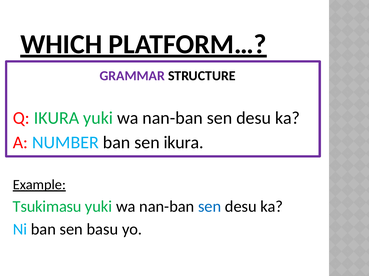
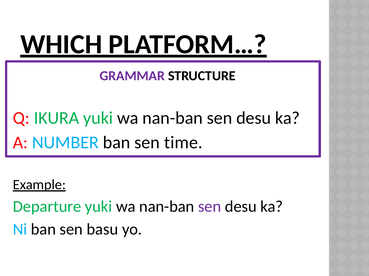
sen ikura: ikura -> time
Tsukimasu: Tsukimasu -> Departure
sen at (210, 207) colour: blue -> purple
